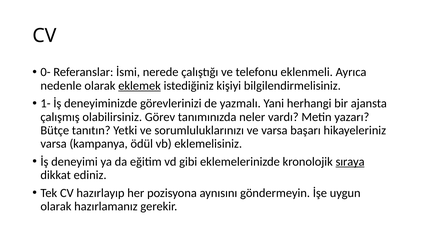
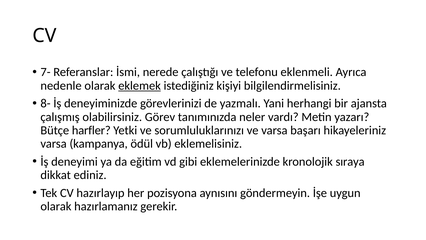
0-: 0- -> 7-
1-: 1- -> 8-
tanıtın: tanıtın -> harfler
sıraya underline: present -> none
